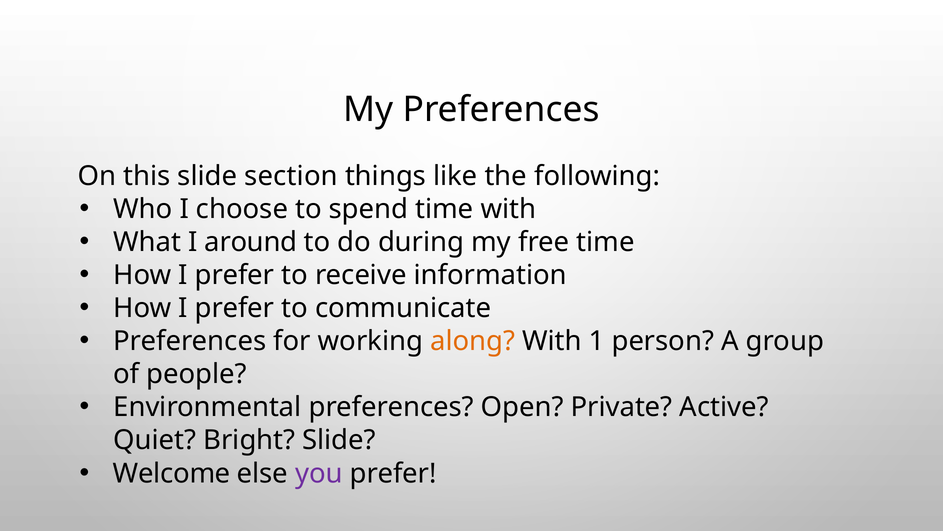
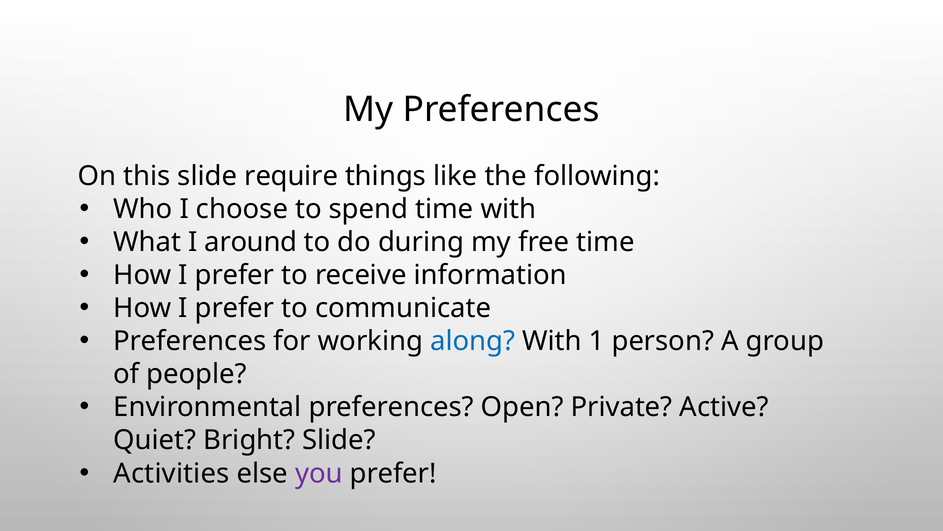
section: section -> require
along colour: orange -> blue
Welcome: Welcome -> Activities
